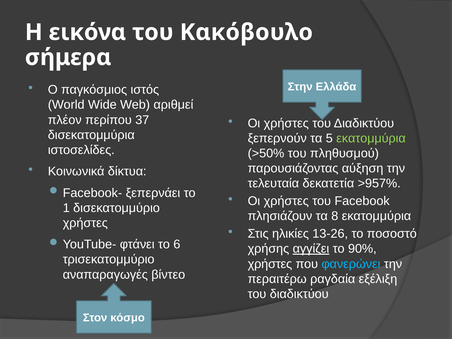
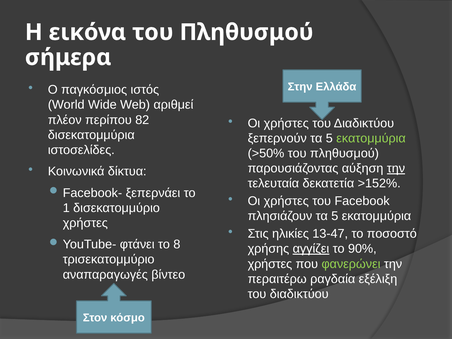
εικόνα του Κακόβουλο: Κακόβουλο -> Πληθυσμού
37: 37 -> 82
την at (396, 168) underline: none -> present
>957%: >957% -> >152%
πλησιάζουν τα 8: 8 -> 5
13-26: 13-26 -> 13-47
6: 6 -> 8
φανερώνει colour: light blue -> light green
